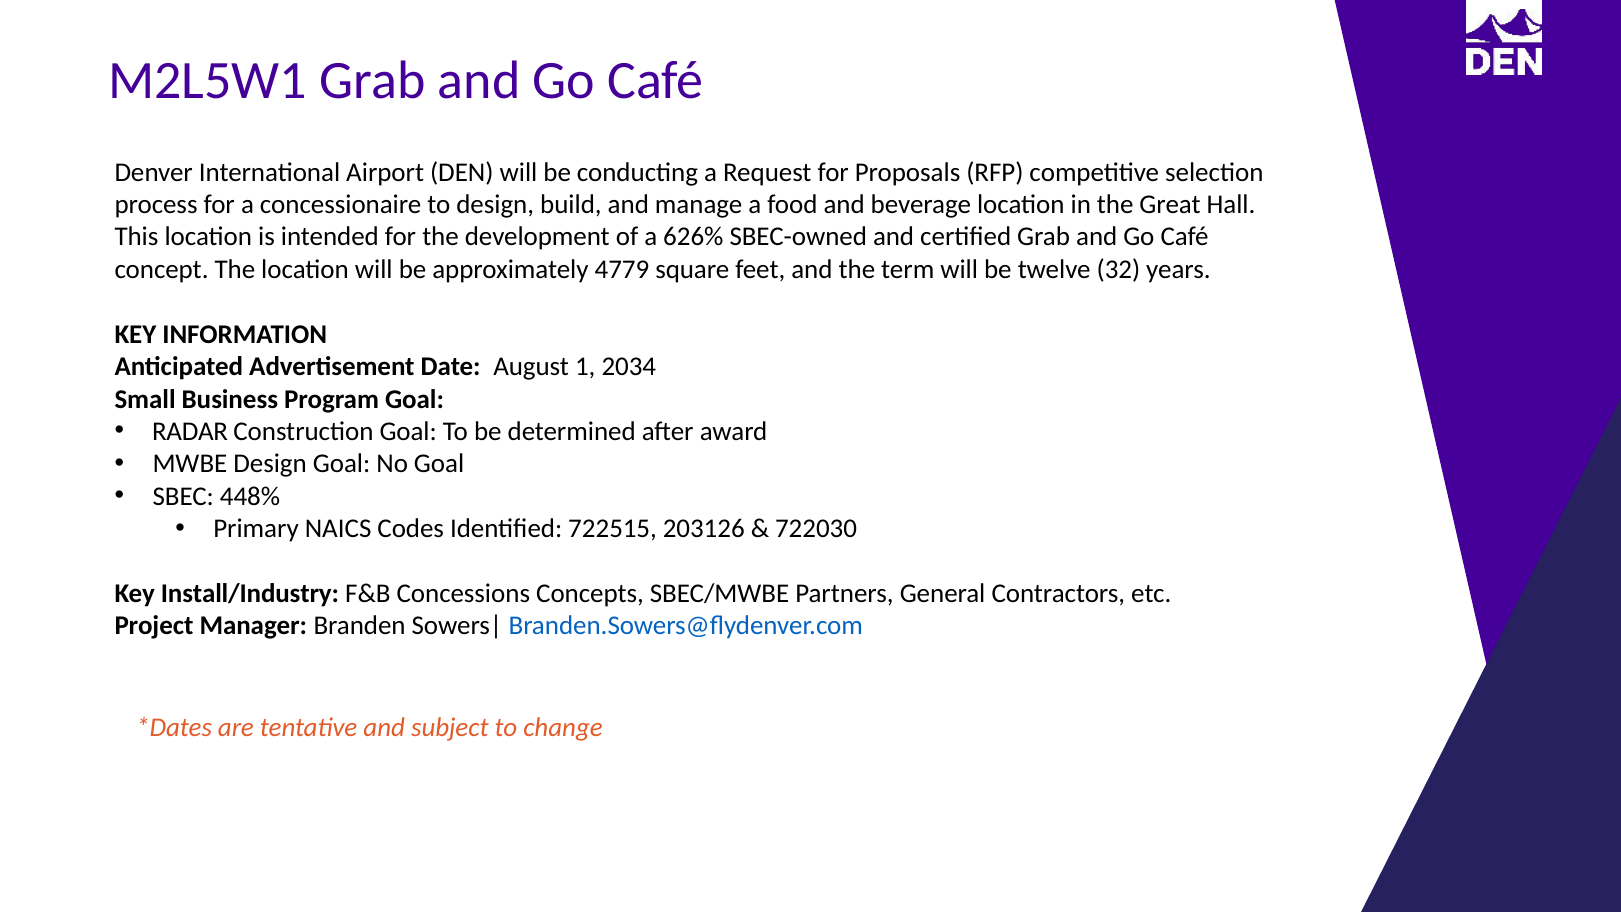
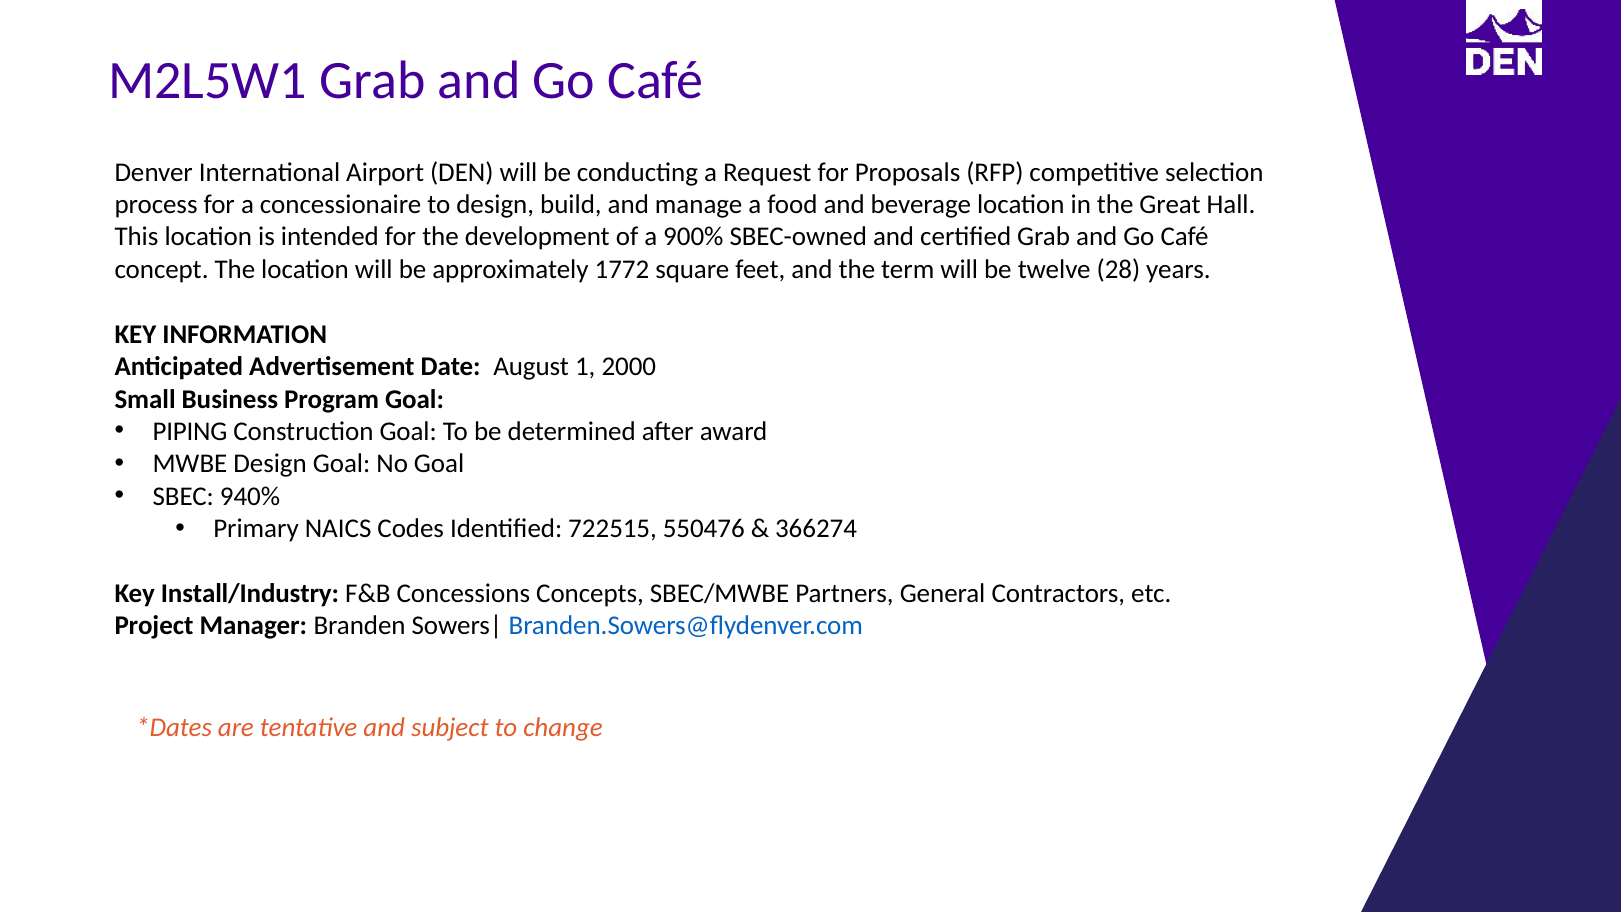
626%: 626% -> 900%
4779: 4779 -> 1772
32: 32 -> 28
2034: 2034 -> 2000
RADAR: RADAR -> PIPING
448%: 448% -> 940%
203126: 203126 -> 550476
722030: 722030 -> 366274
